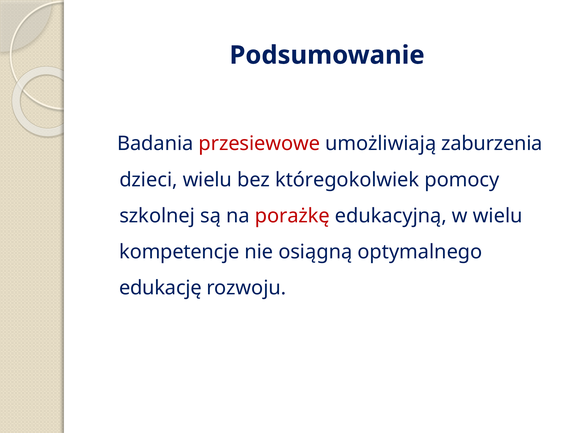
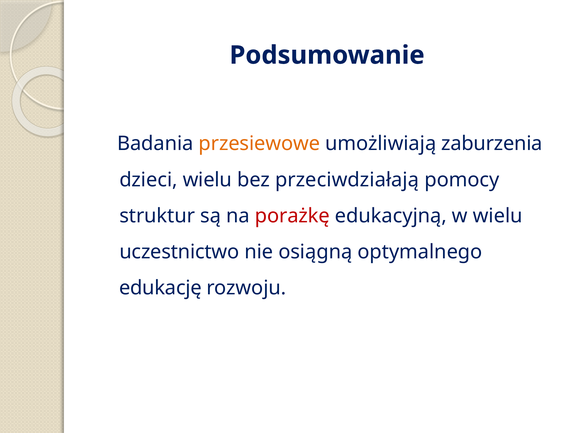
przesiewowe colour: red -> orange
któregokolwiek: któregokolwiek -> przeciwdziałają
szkolnej: szkolnej -> struktur
kompetencje: kompetencje -> uczestnictwo
